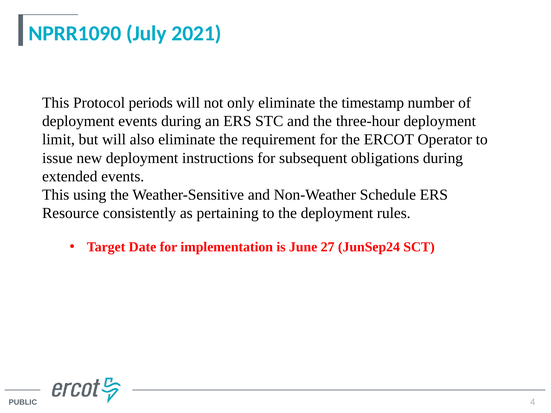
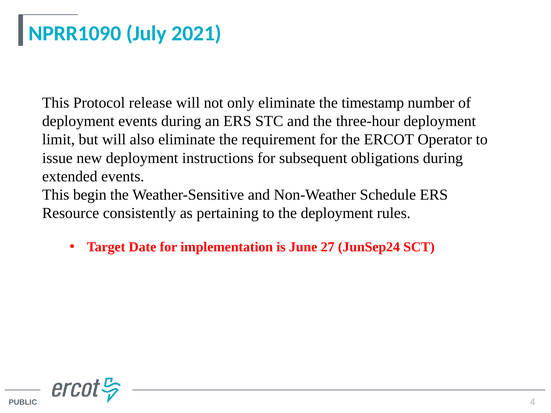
periods: periods -> release
using: using -> begin
